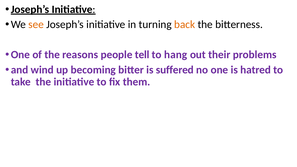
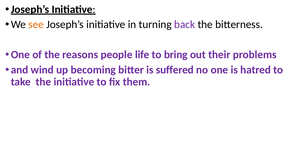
back colour: orange -> purple
tell: tell -> life
hang: hang -> bring
